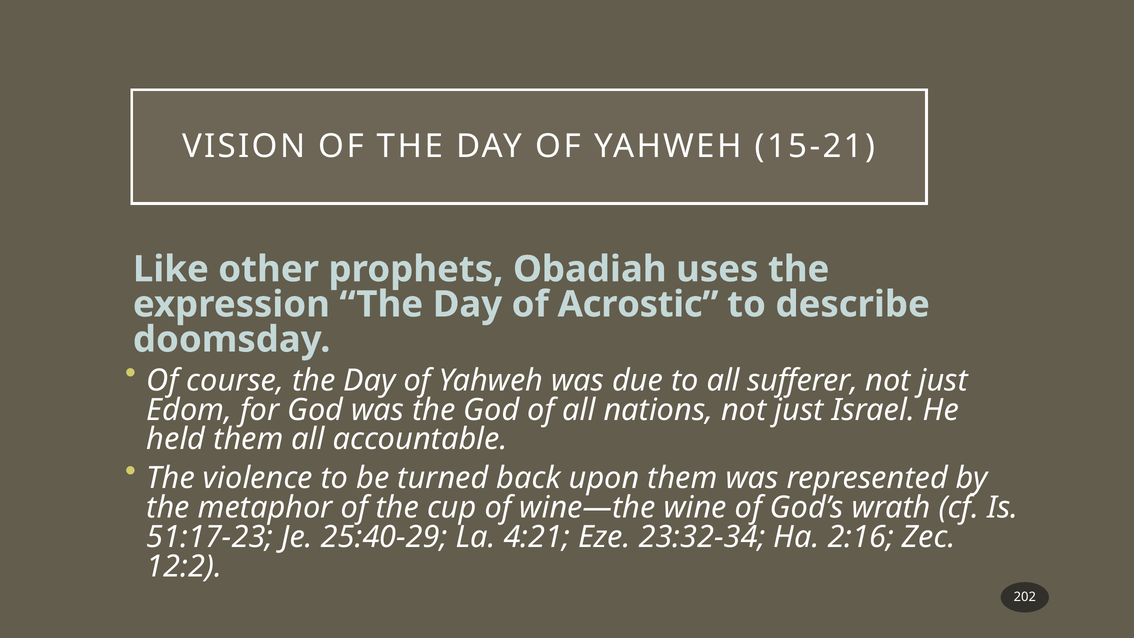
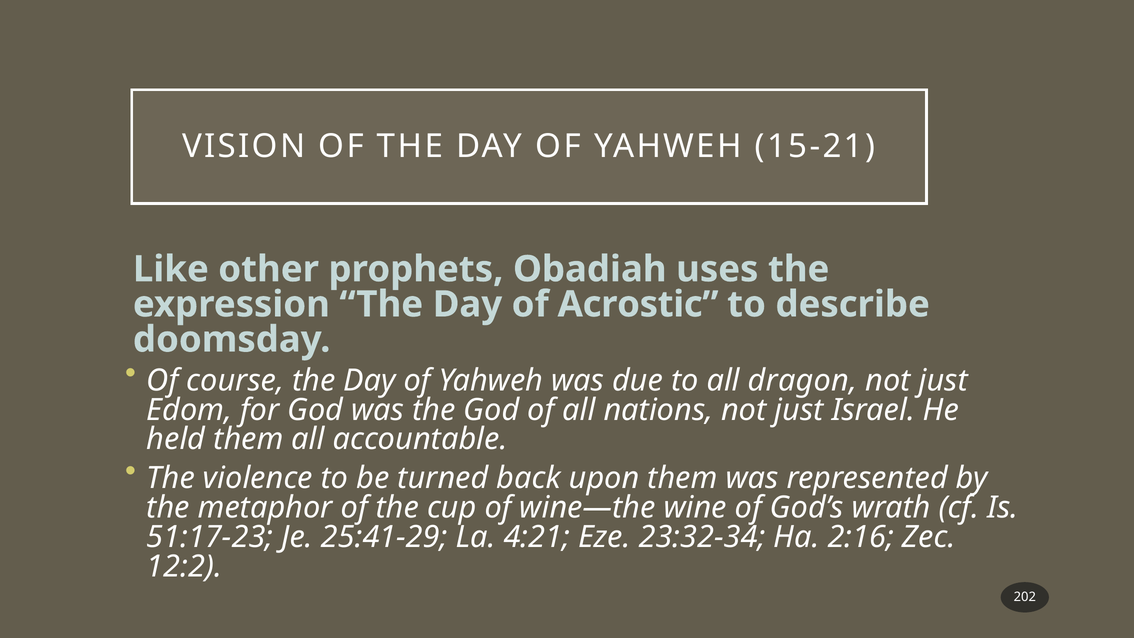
sufferer: sufferer -> dragon
25:40-29: 25:40-29 -> 25:41-29
